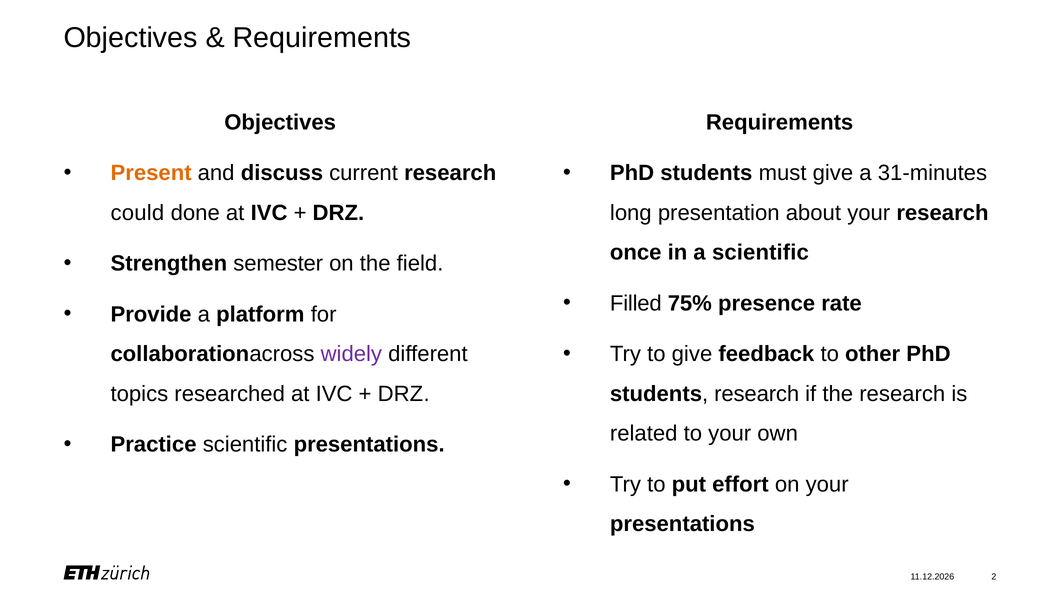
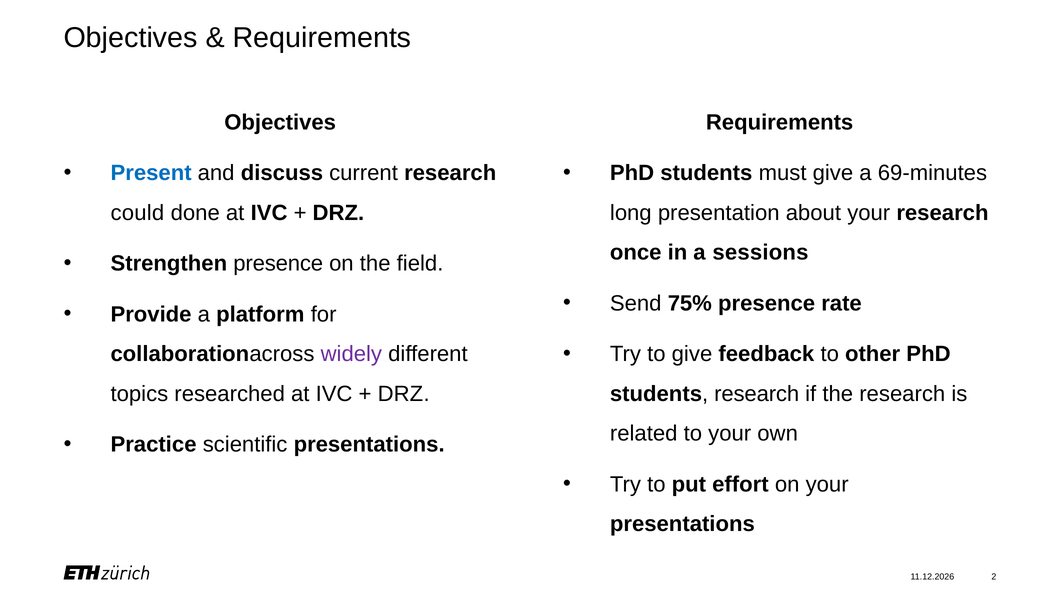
31-minutes: 31-minutes -> 69-minutes
Present colour: orange -> blue
a scientific: scientific -> sessions
Strengthen semester: semester -> presence
Filled: Filled -> Send
